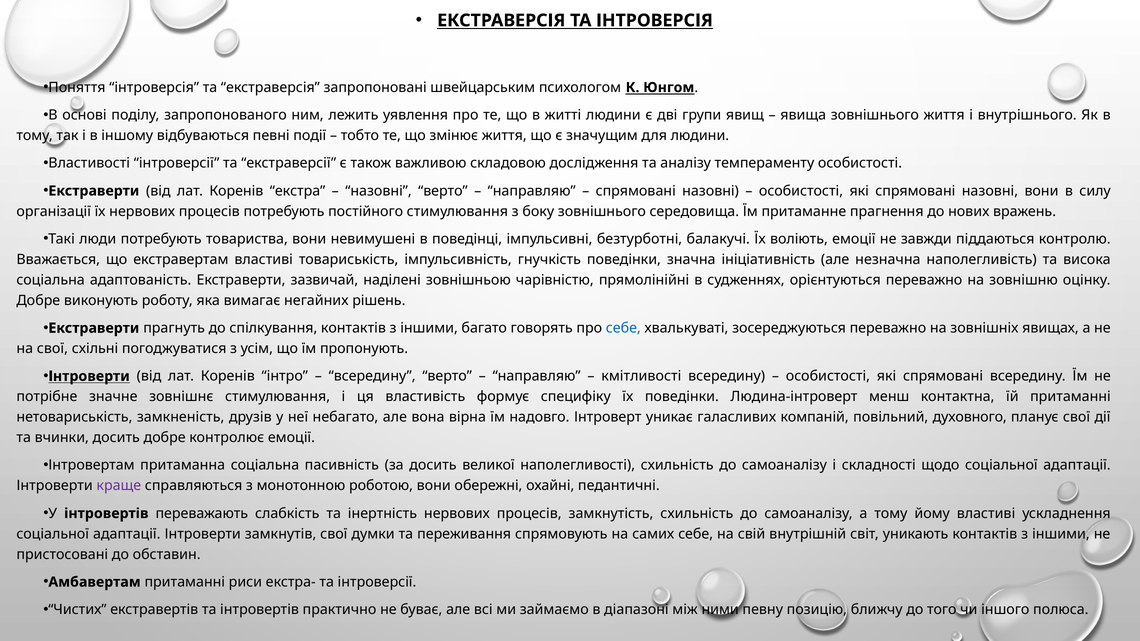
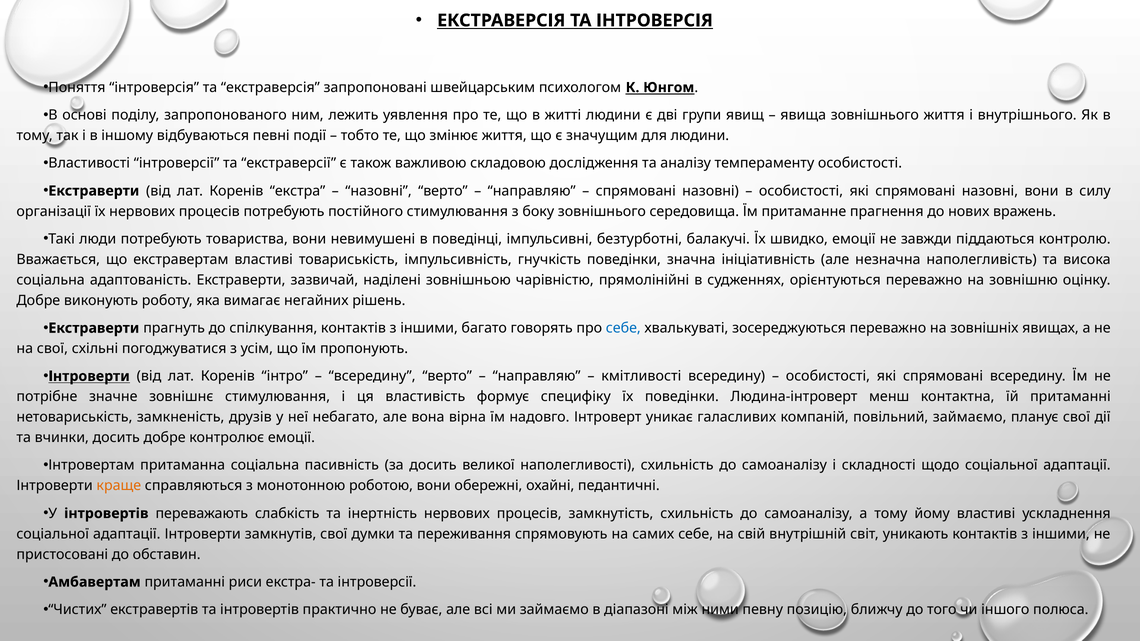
воліють: воліють -> швидко
повільний духовного: духовного -> займаємо
краще colour: purple -> orange
